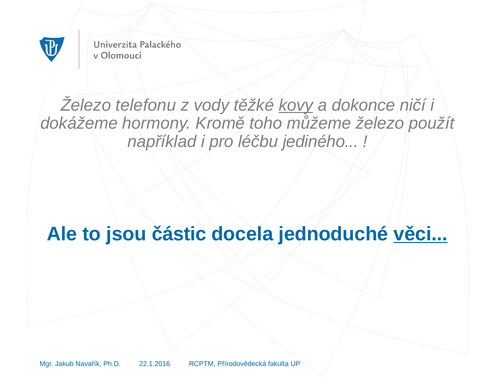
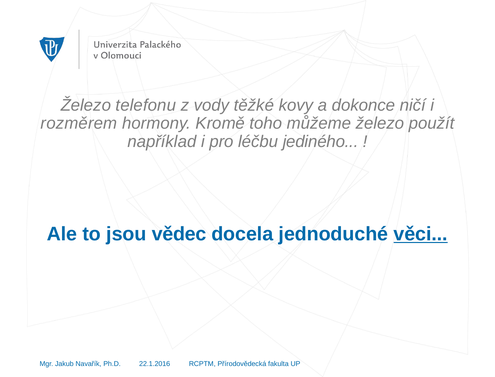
kovy underline: present -> none
dokážeme: dokážeme -> rozměrem
částic: částic -> vědec
